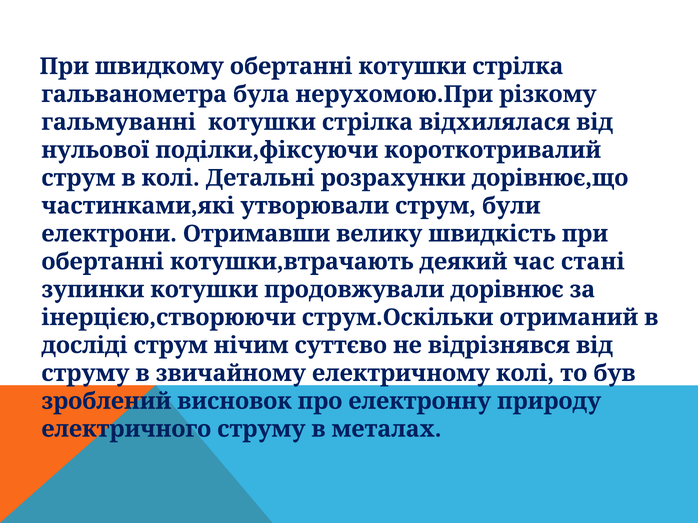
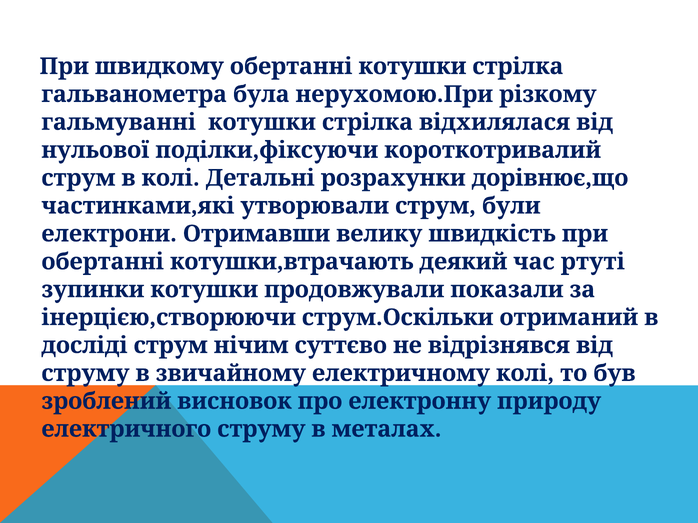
стані: стані -> ртуті
дорівнює: дорівнює -> показали
